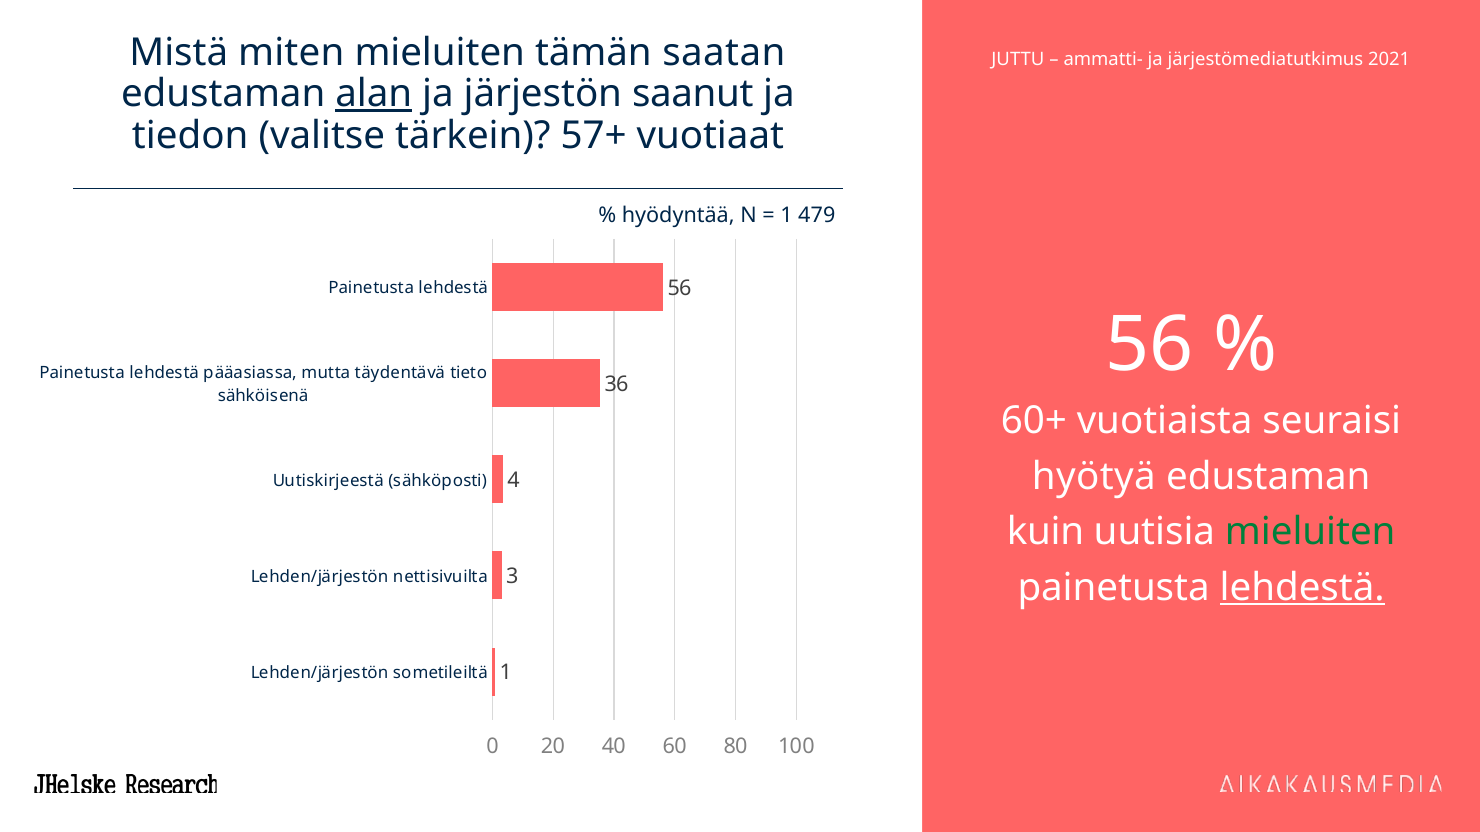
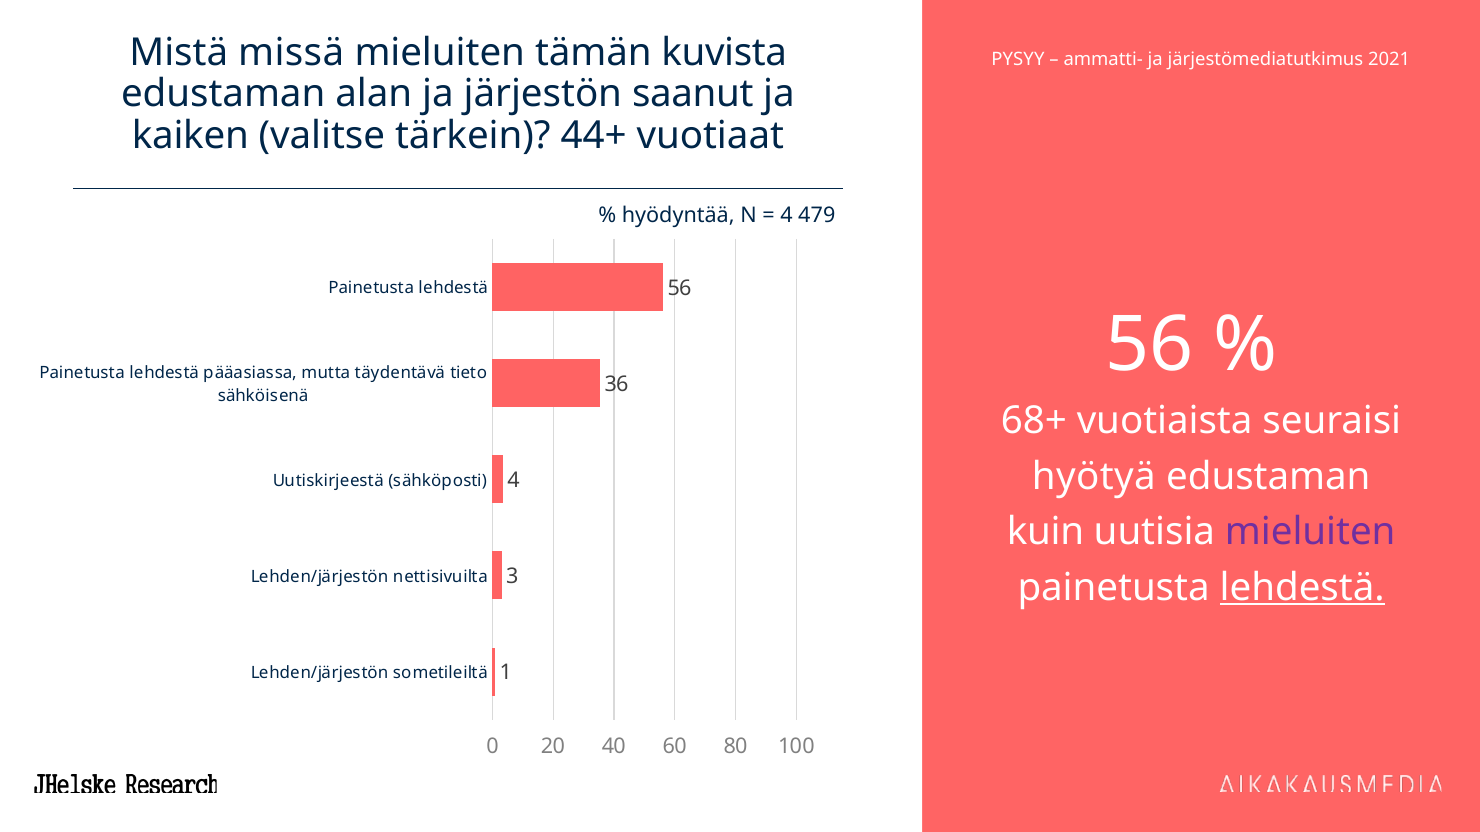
miten: miten -> missä
saatan: saatan -> kuvista
JUTTU: JUTTU -> PYSYY
alan underline: present -> none
tiedon: tiedon -> kaiken
57+: 57+ -> 44+
1 at (787, 216): 1 -> 4
60+: 60+ -> 68+
mieluiten at (1310, 532) colour: green -> purple
